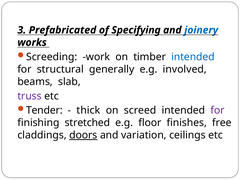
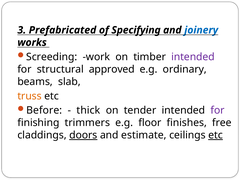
intended at (193, 57) colour: blue -> purple
generally: generally -> approved
involved: involved -> ordinary
truss colour: purple -> orange
Tender: Tender -> Before
screed: screed -> tender
stretched: stretched -> trimmers
variation: variation -> estimate
etc at (216, 135) underline: none -> present
